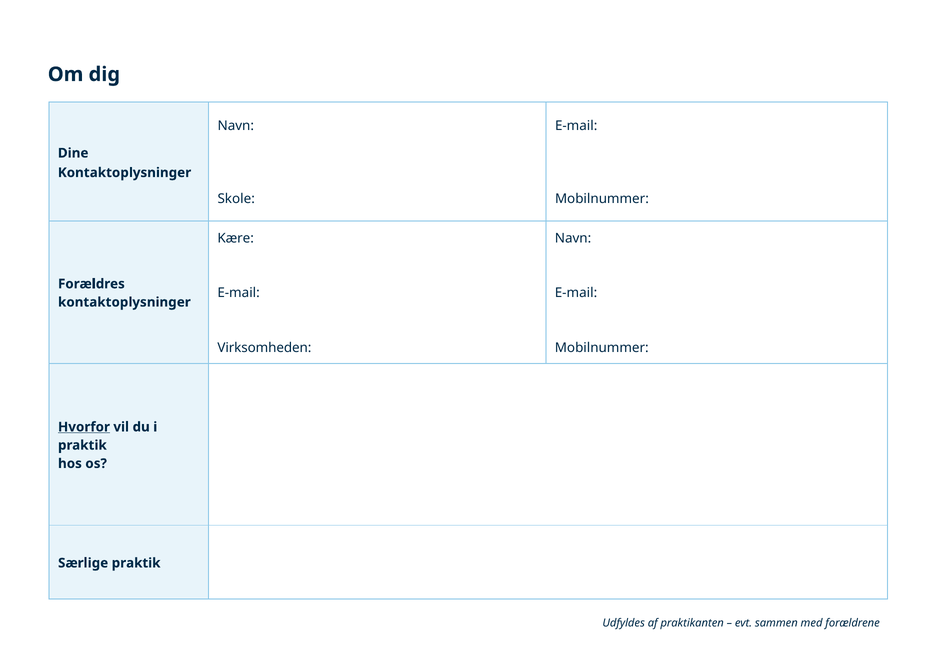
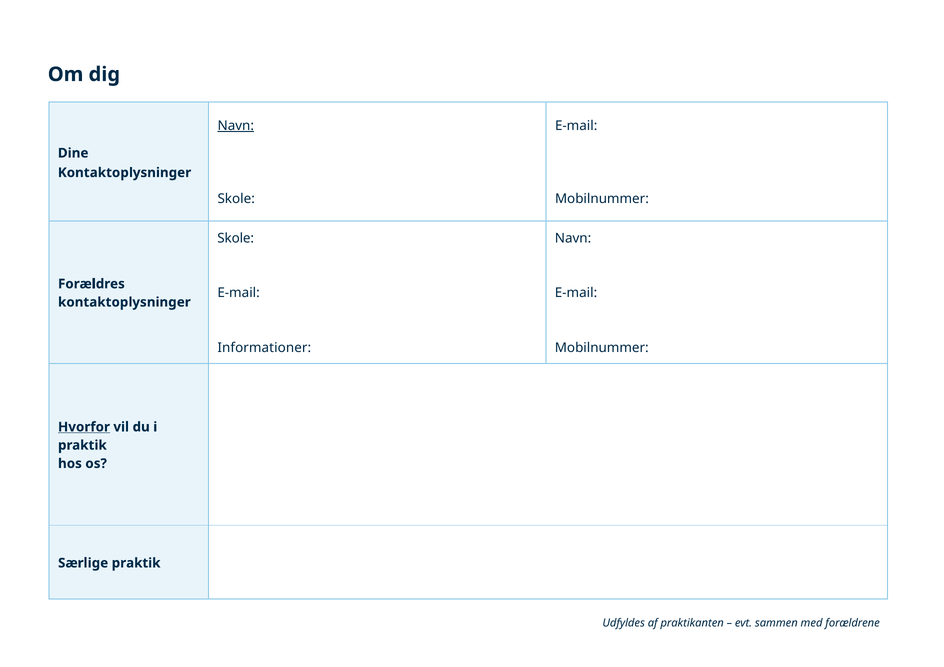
Navn at (236, 126) underline: none -> present
Kære at (236, 238): Kære -> Skole
Virksomheden: Virksomheden -> Informationer
